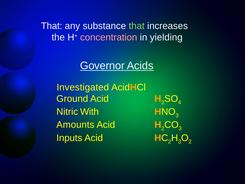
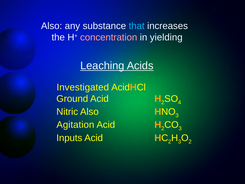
That at (52, 26): That -> Also
that at (137, 26) colour: light green -> light blue
Governor: Governor -> Leaching
Nitric With: With -> Also
Amounts: Amounts -> Agitation
